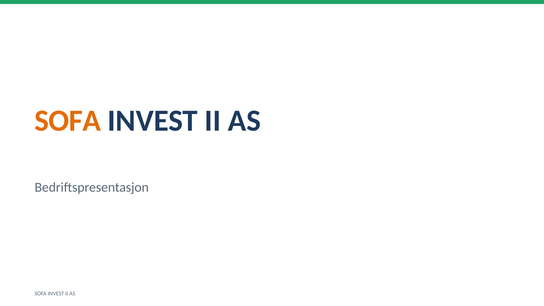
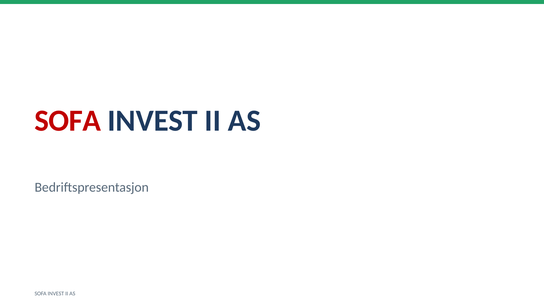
SOFA at (68, 121) colour: orange -> red
